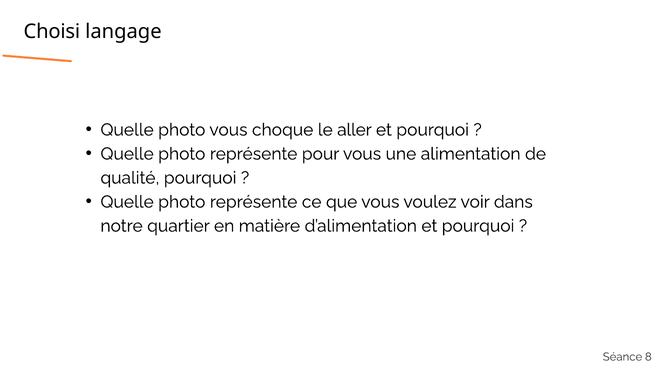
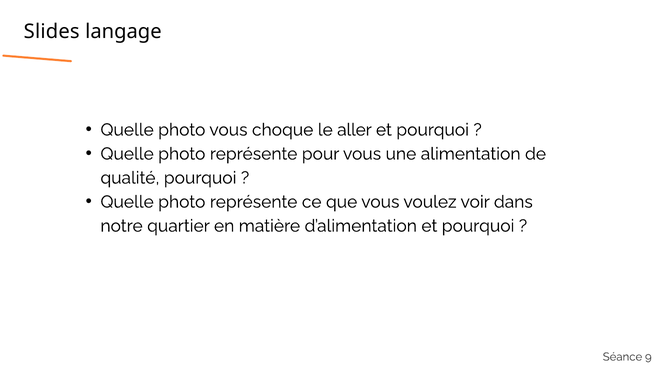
Choisi: Choisi -> Slides
8: 8 -> 9
